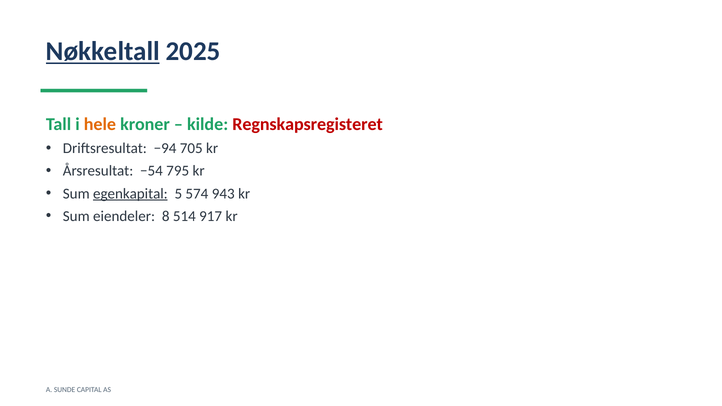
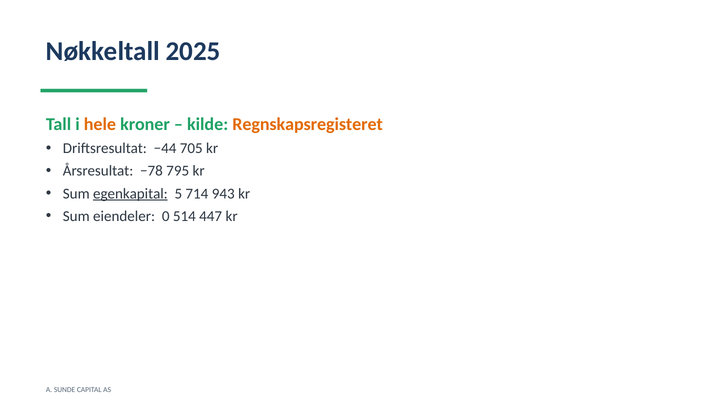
Nøkkeltall underline: present -> none
Regnskapsregisteret colour: red -> orange
−94: −94 -> −44
−54: −54 -> −78
574: 574 -> 714
8: 8 -> 0
917: 917 -> 447
